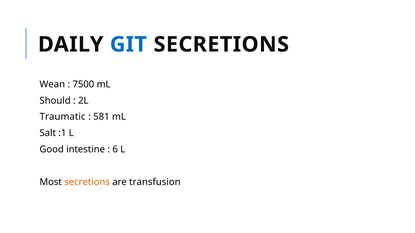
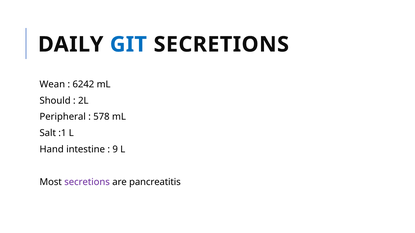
7500: 7500 -> 6242
Traumatic: Traumatic -> Peripheral
581: 581 -> 578
Good: Good -> Hand
6: 6 -> 9
secretions at (87, 182) colour: orange -> purple
transfusion: transfusion -> pancreatitis
